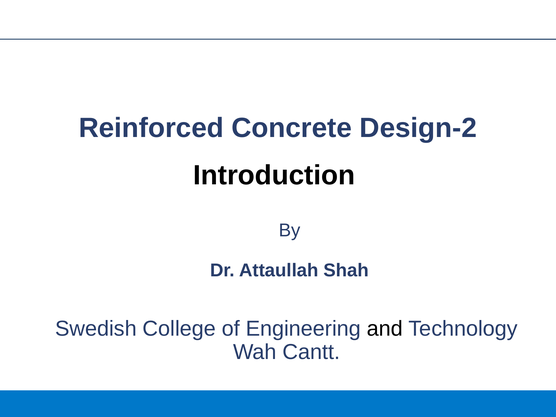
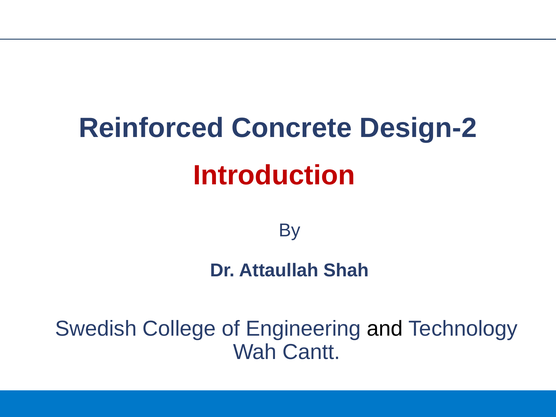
Introduction colour: black -> red
